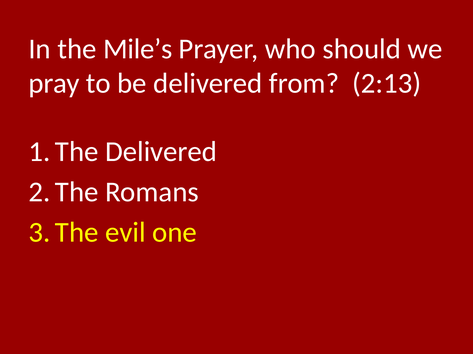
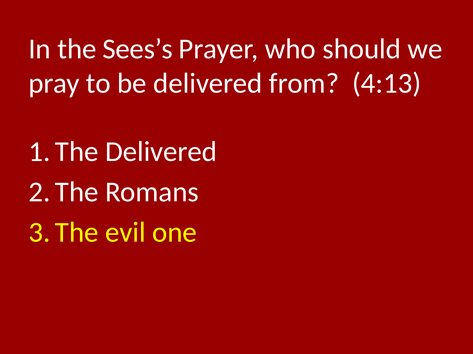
Mile’s: Mile’s -> Sees’s
2:13: 2:13 -> 4:13
